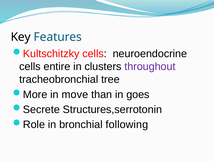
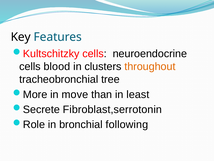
entire: entire -> blood
throughout colour: purple -> orange
goes: goes -> least
Structures,serrotonin: Structures,serrotonin -> Fibroblast,serrotonin
